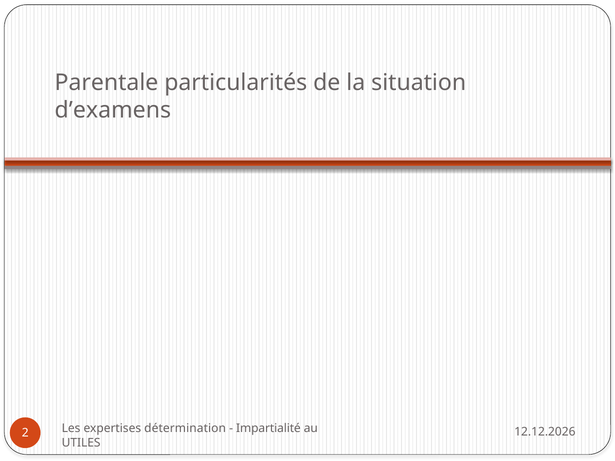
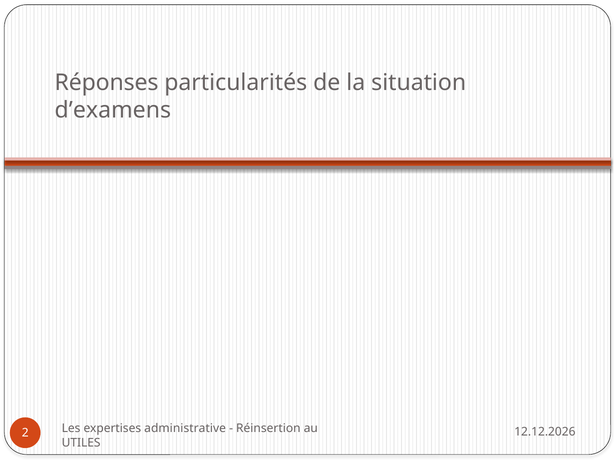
Parentale: Parentale -> Réponses
détermination: détermination -> administrative
Impartialité: Impartialité -> Réinsertion
